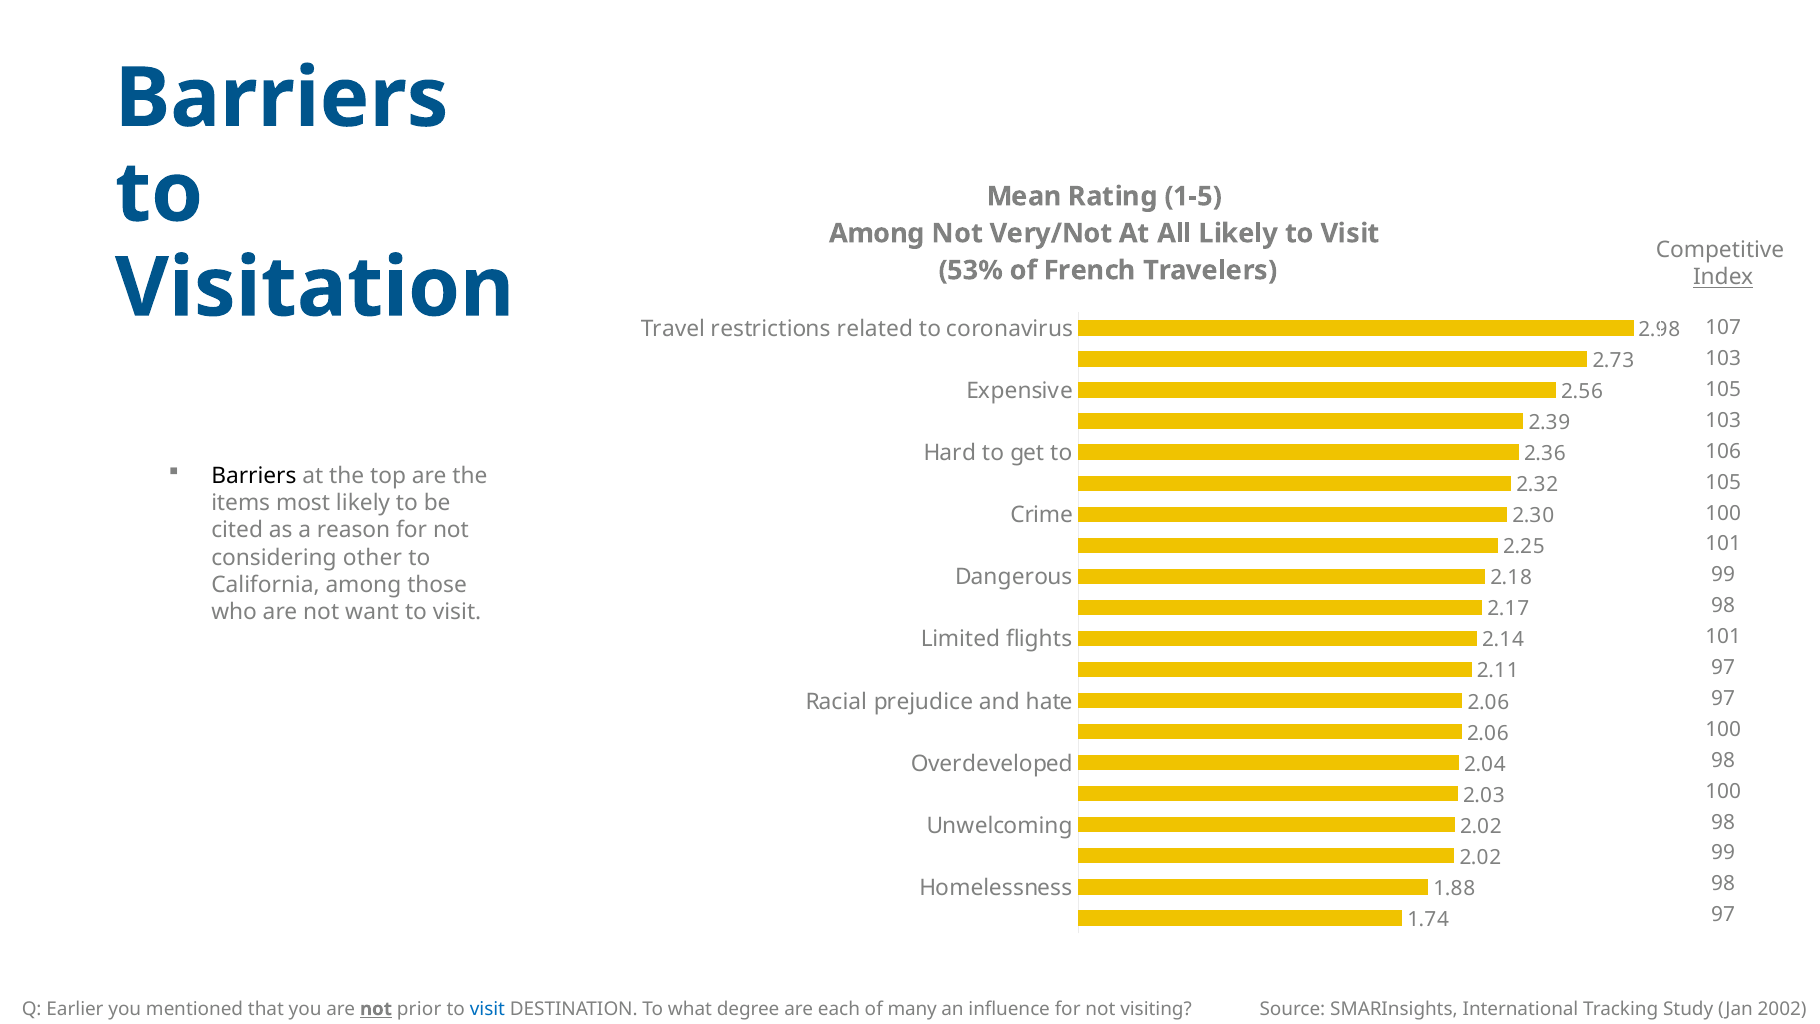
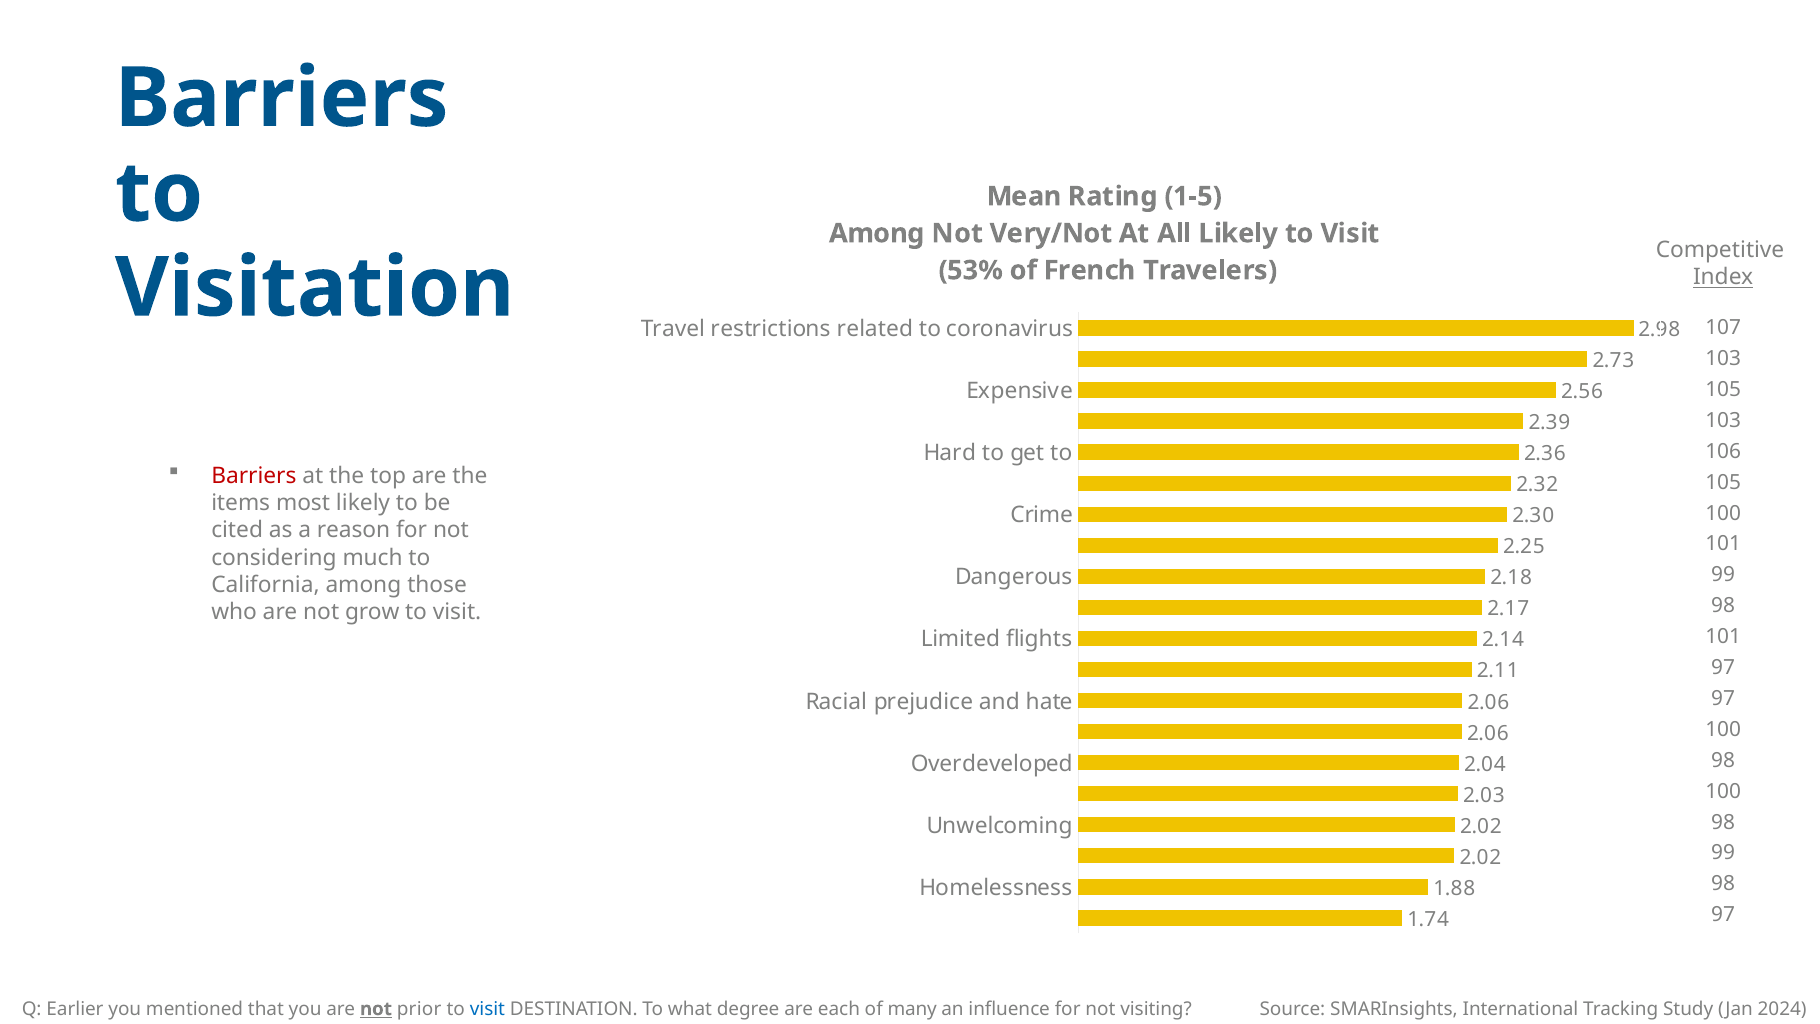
Barriers at (254, 475) colour: black -> red
other: other -> much
want: want -> grow
2002: 2002 -> 2024
